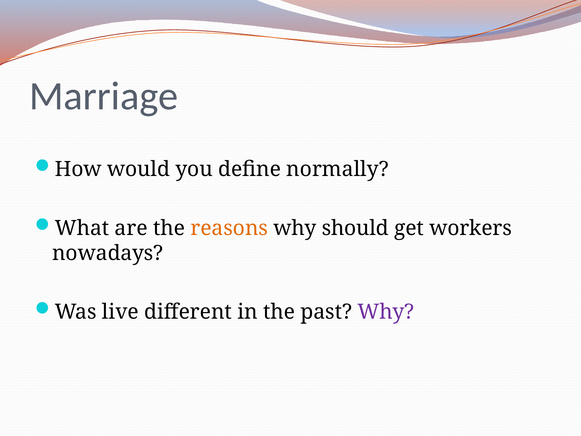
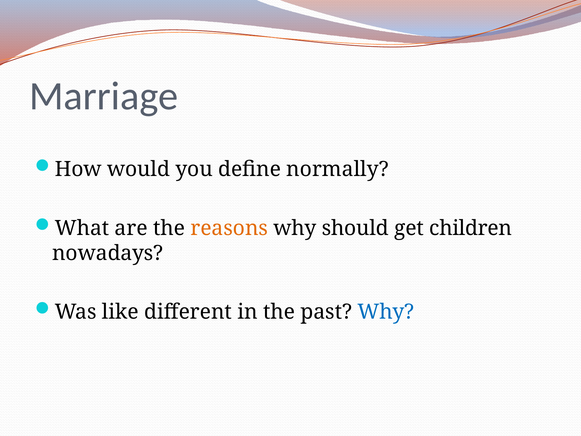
workers: workers -> children
live: live -> like
Why at (386, 312) colour: purple -> blue
